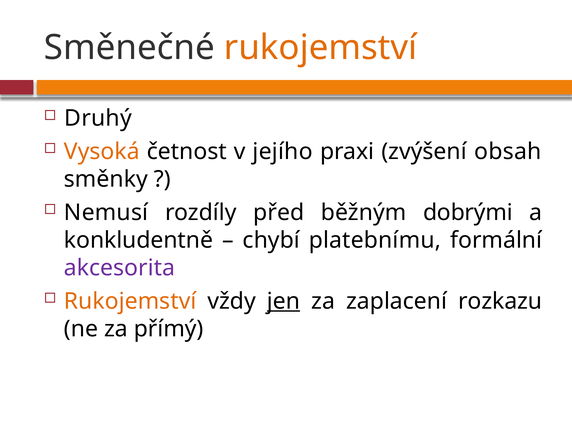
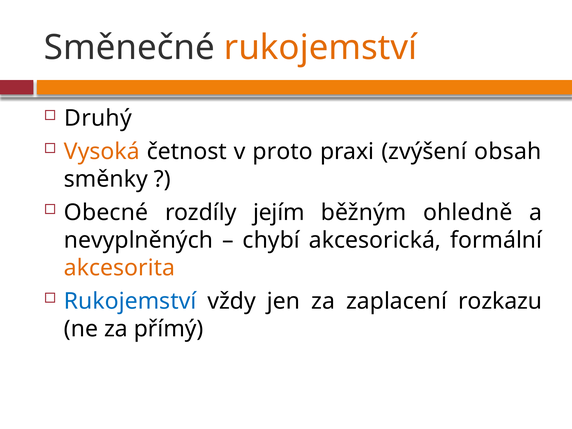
jejího: jejího -> proto
Nemusí: Nemusí -> Obecné
před: před -> jejím
dobrými: dobrými -> ohledně
konkludentně: konkludentně -> nevyplněných
platebnímu: platebnímu -> akcesorická
akcesorita colour: purple -> orange
Rukojemství at (130, 301) colour: orange -> blue
jen underline: present -> none
